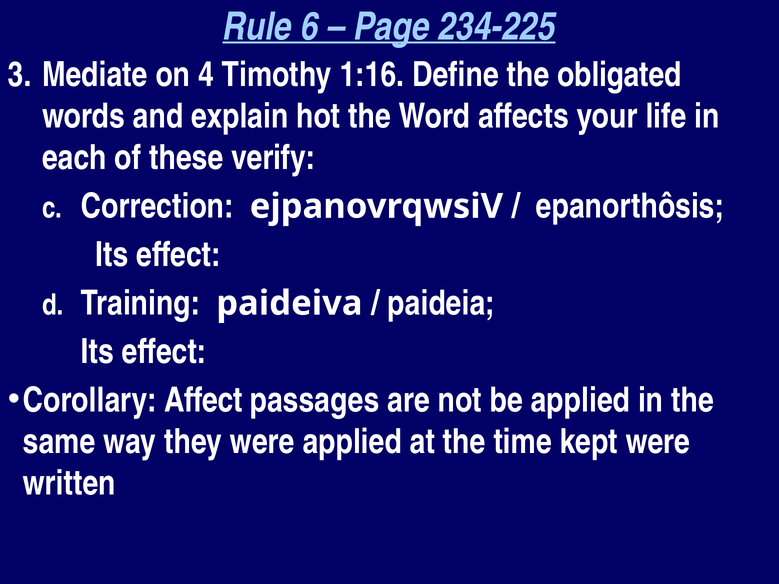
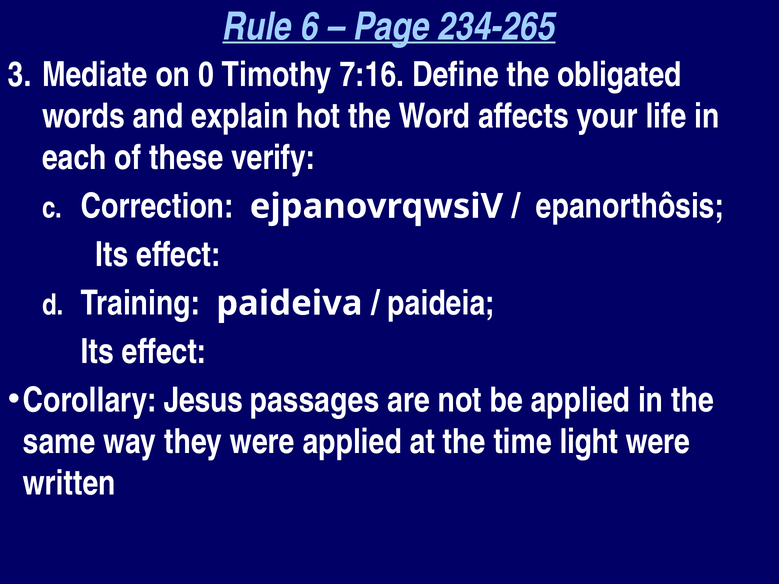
234-225: 234-225 -> 234-265
4: 4 -> 0
1:16: 1:16 -> 7:16
Affect: Affect -> Jesus
kept: kept -> light
